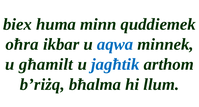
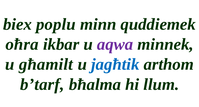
huma: huma -> poplu
aqwa colour: blue -> purple
b’riżq: b’riżq -> b’tarf
